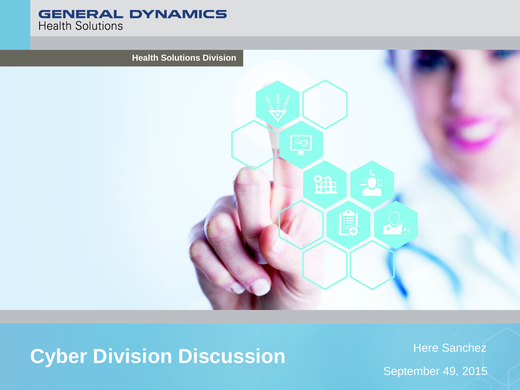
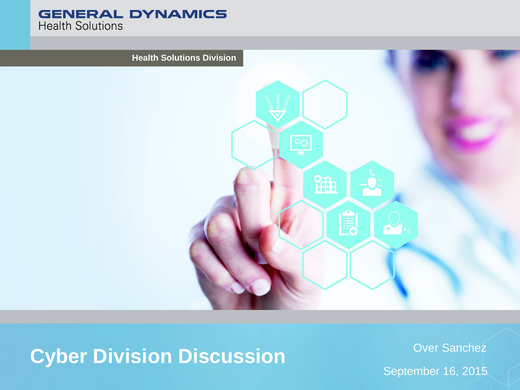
Here: Here -> Over
49: 49 -> 16
